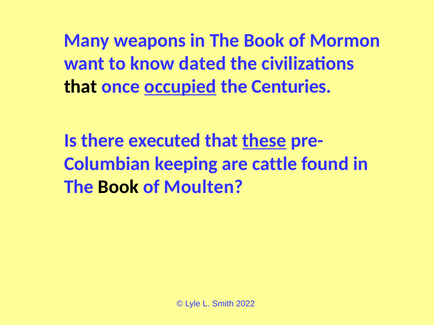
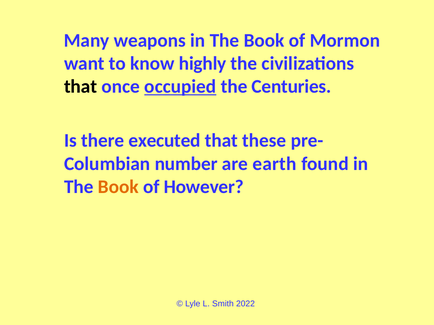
dated: dated -> highly
these underline: present -> none
keeping: keeping -> number
cattle: cattle -> earth
Book at (118, 187) colour: black -> orange
Moulten: Moulten -> However
